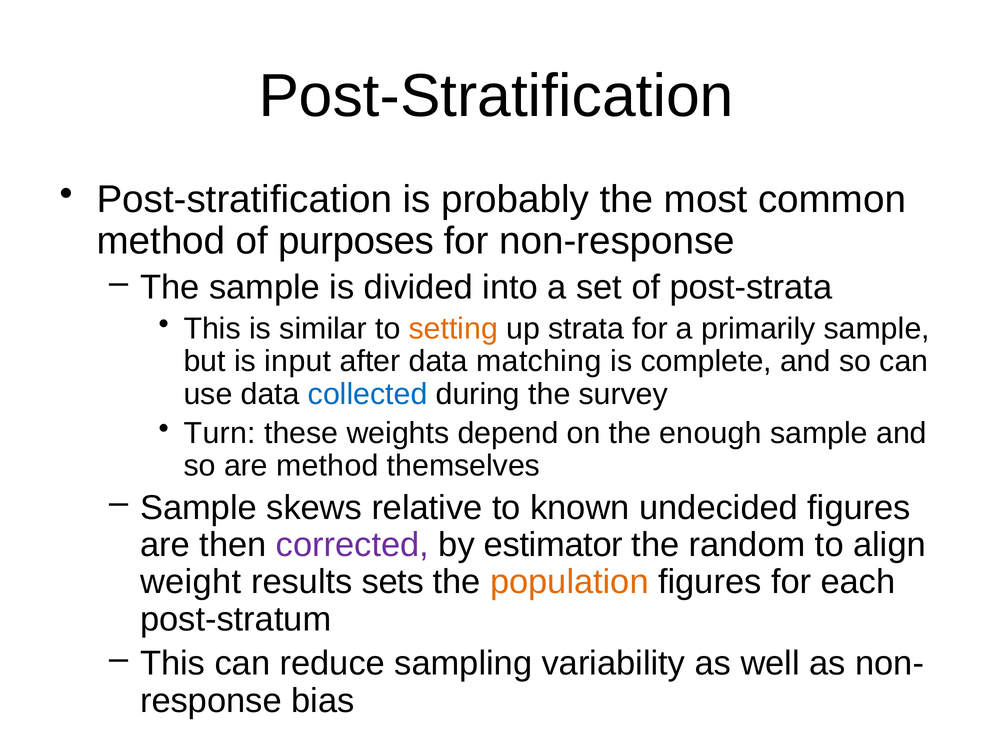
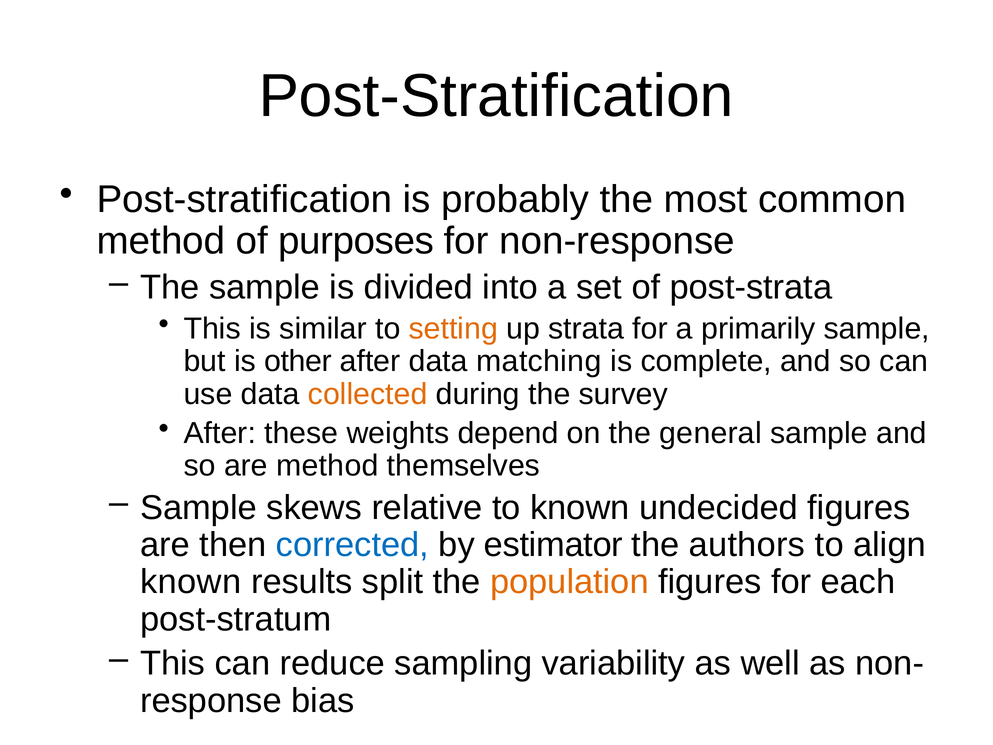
input: input -> other
collected colour: blue -> orange
Turn at (220, 433): Turn -> After
enough: enough -> general
corrected colour: purple -> blue
random: random -> authors
weight at (191, 582): weight -> known
sets: sets -> split
